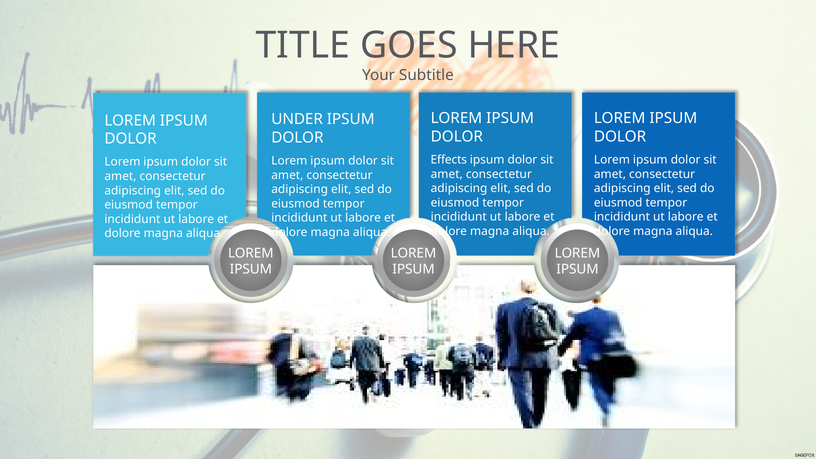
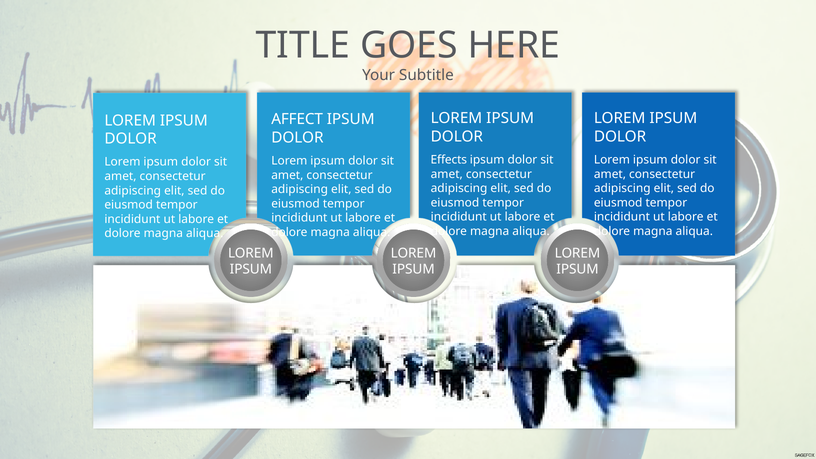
UNDER: UNDER -> AFFECT
